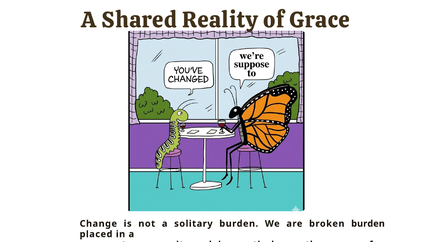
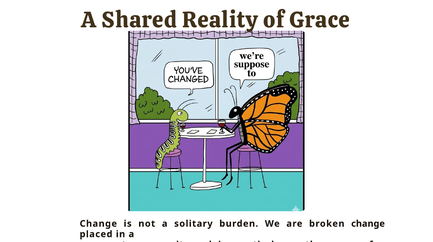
broken burden: burden -> change
